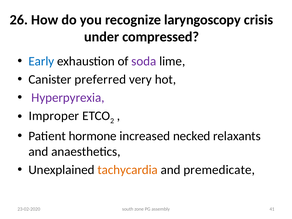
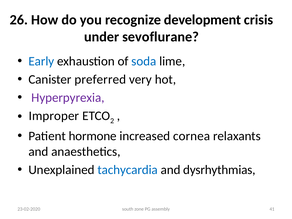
laryngoscopy: laryngoscopy -> development
compressed: compressed -> sevoflurane
soda colour: purple -> blue
necked: necked -> cornea
tachycardia colour: orange -> blue
premedicate: premedicate -> dysrhythmias
